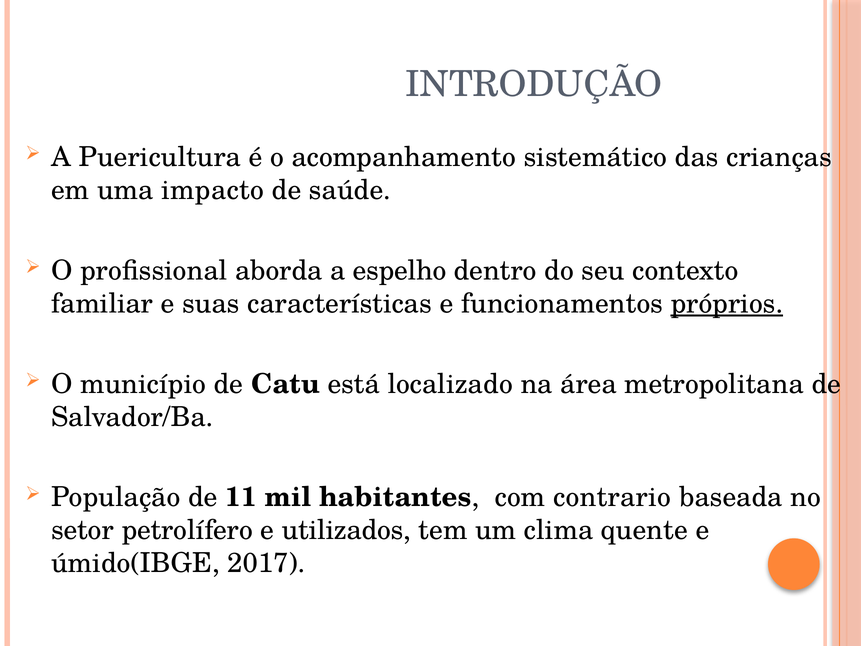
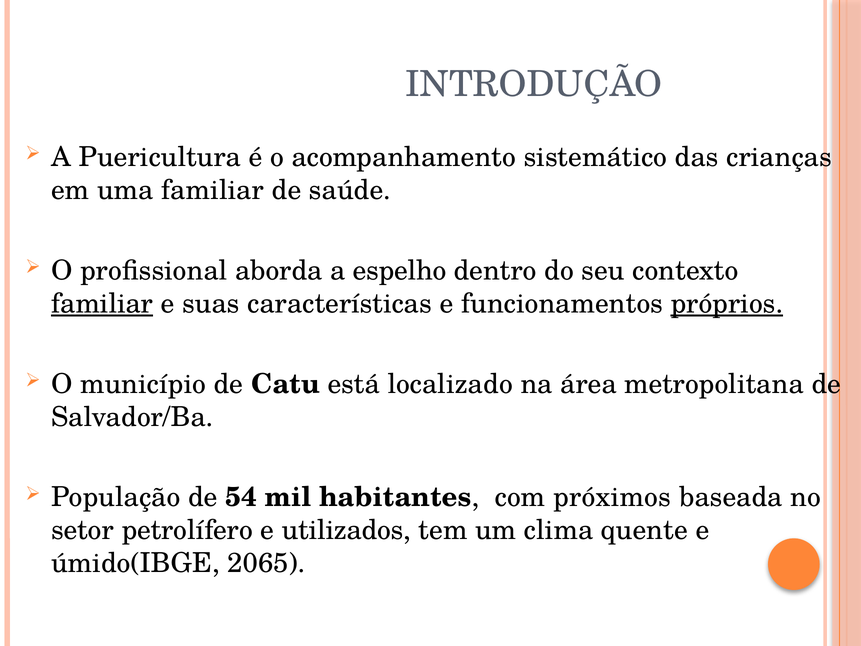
uma impacto: impacto -> familiar
familiar at (102, 303) underline: none -> present
11: 11 -> 54
contrario: contrario -> próximos
2017: 2017 -> 2065
